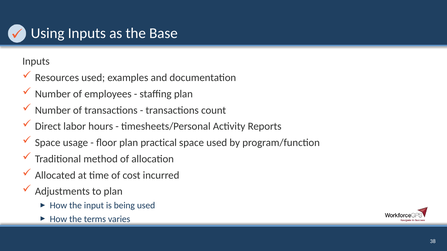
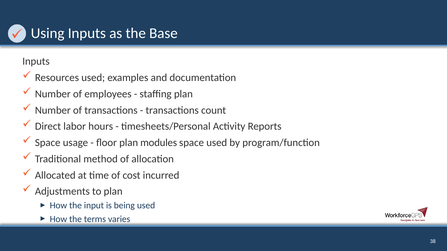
practical: practical -> modules
